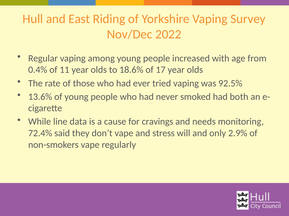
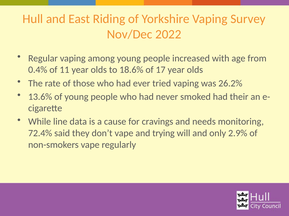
92.5%: 92.5% -> 26.2%
both: both -> their
stress: stress -> trying
